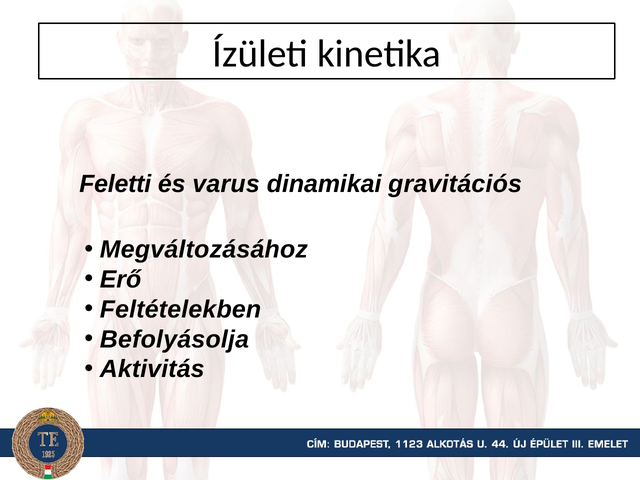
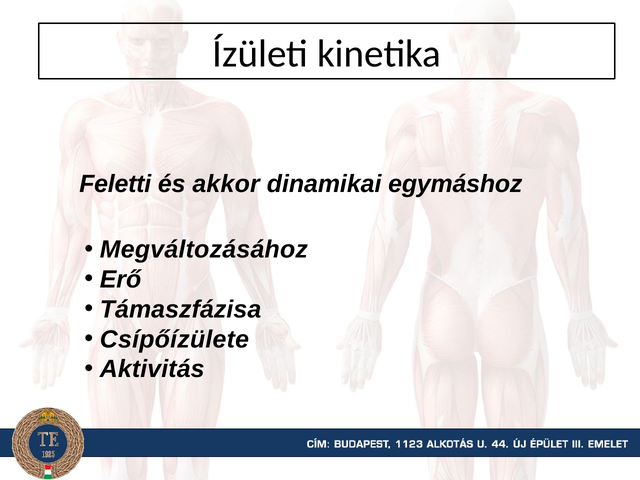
varus: varus -> akkor
gravitációs: gravitációs -> egymáshoz
Feltételekben: Feltételekben -> Támaszfázisa
Befolyásolja: Befolyásolja -> Csípőízülete
